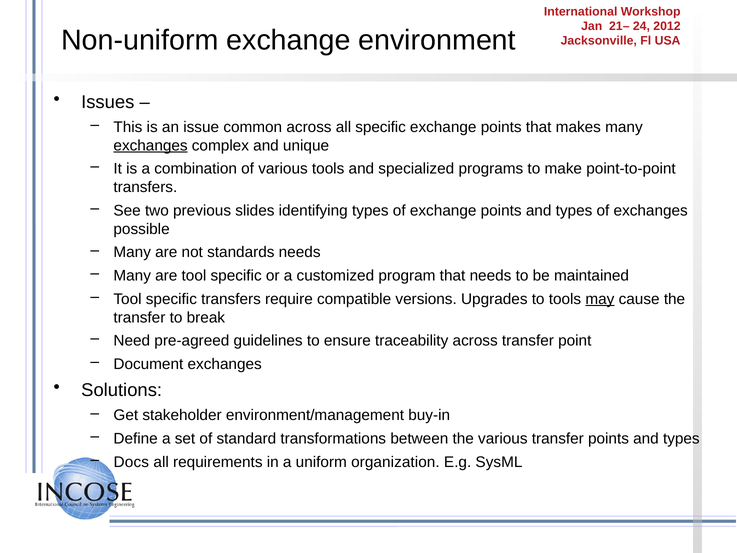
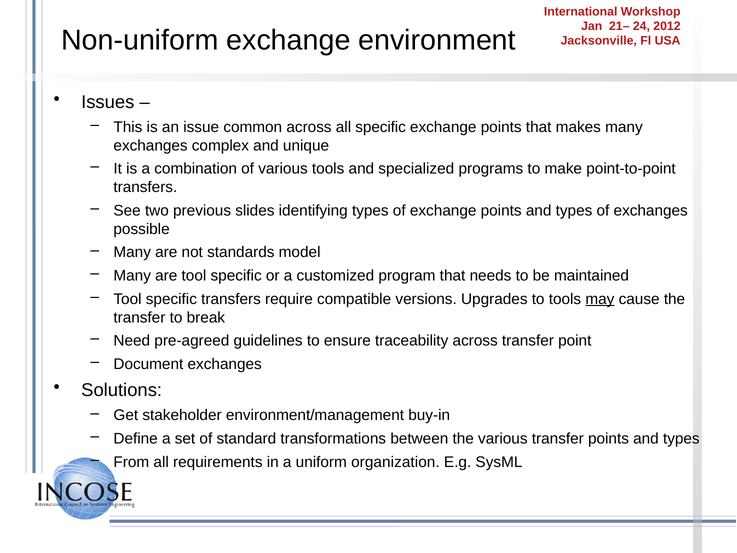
exchanges at (151, 145) underline: present -> none
standards needs: needs -> model
Docs: Docs -> From
